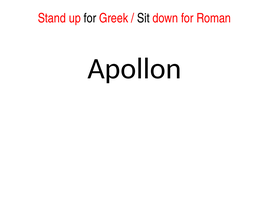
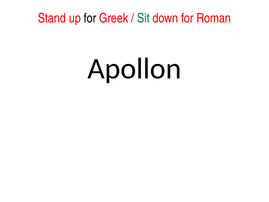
Sit colour: black -> green
